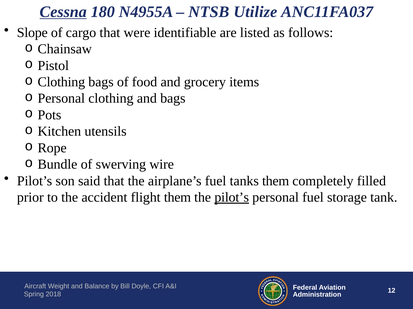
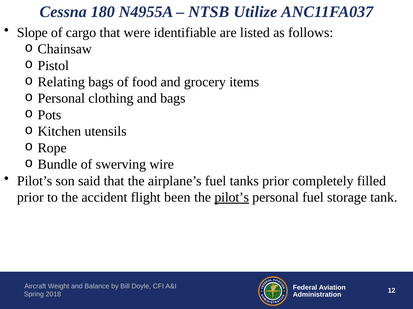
Cessna underline: present -> none
Clothing at (61, 82): Clothing -> Relating
tanks them: them -> prior
flight them: them -> been
